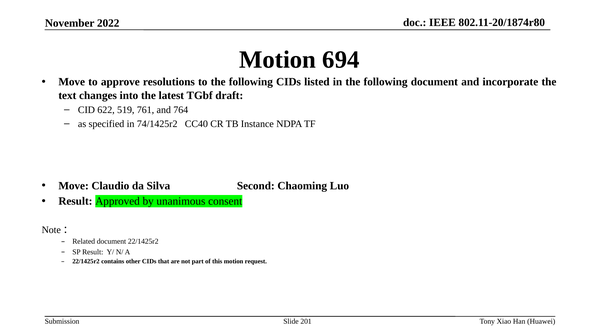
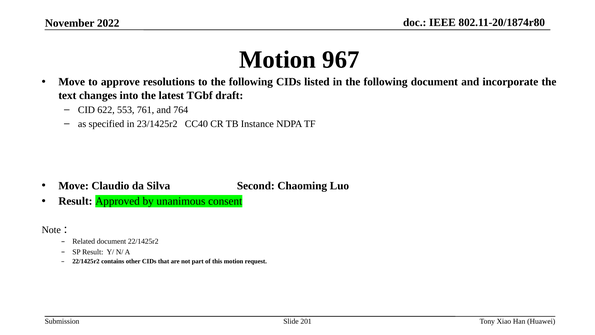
694: 694 -> 967
519: 519 -> 553
74/1425r2: 74/1425r2 -> 23/1425r2
